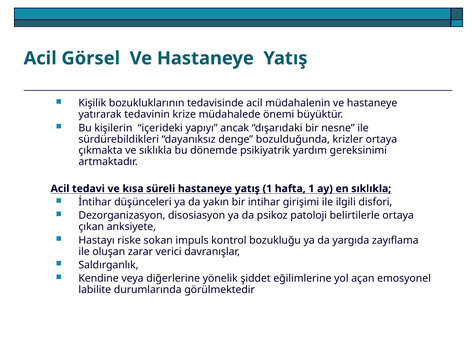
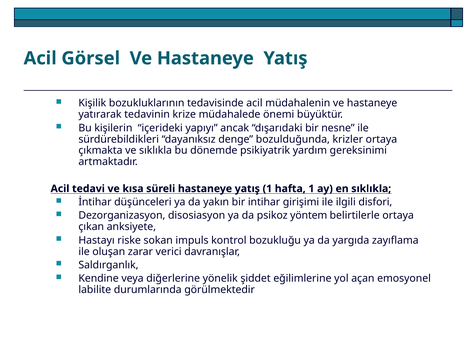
patoloji: patoloji -> yöntem
